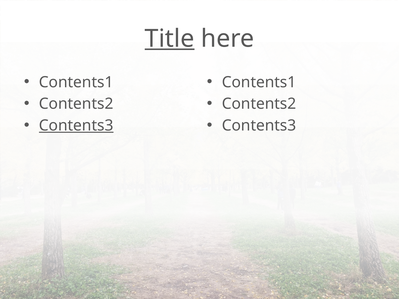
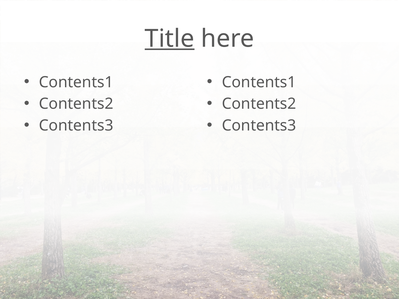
Contents3 at (76, 126) underline: present -> none
